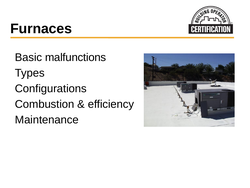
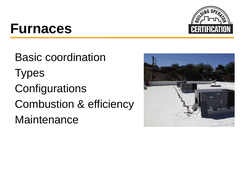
malfunctions: malfunctions -> coordination
